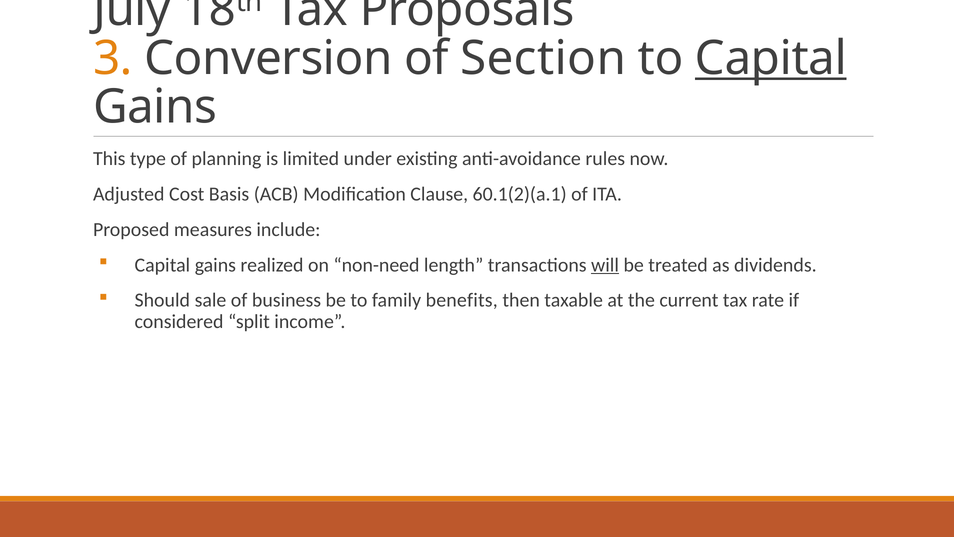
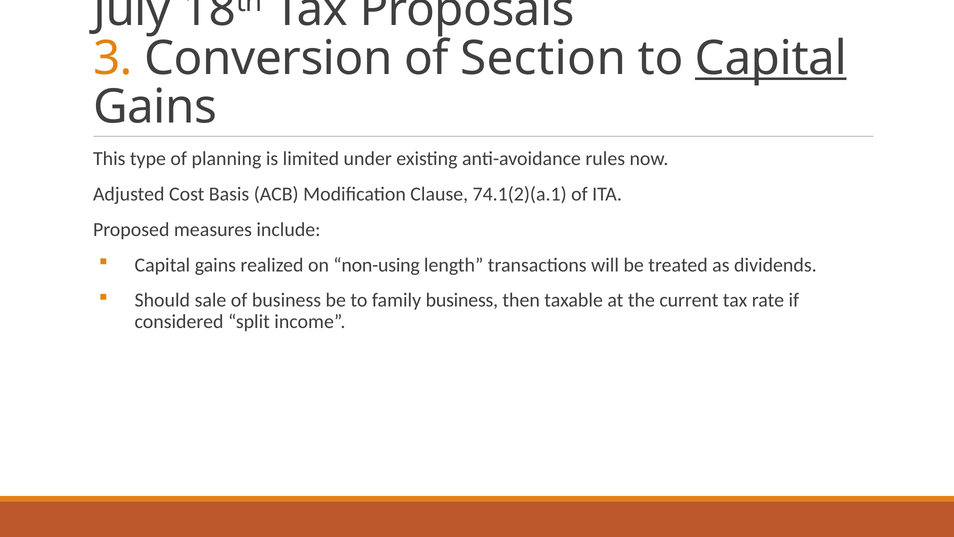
60.1(2)(a.1: 60.1(2)(a.1 -> 74.1(2)(a.1
non-need: non-need -> non-using
will underline: present -> none
family benefits: benefits -> business
